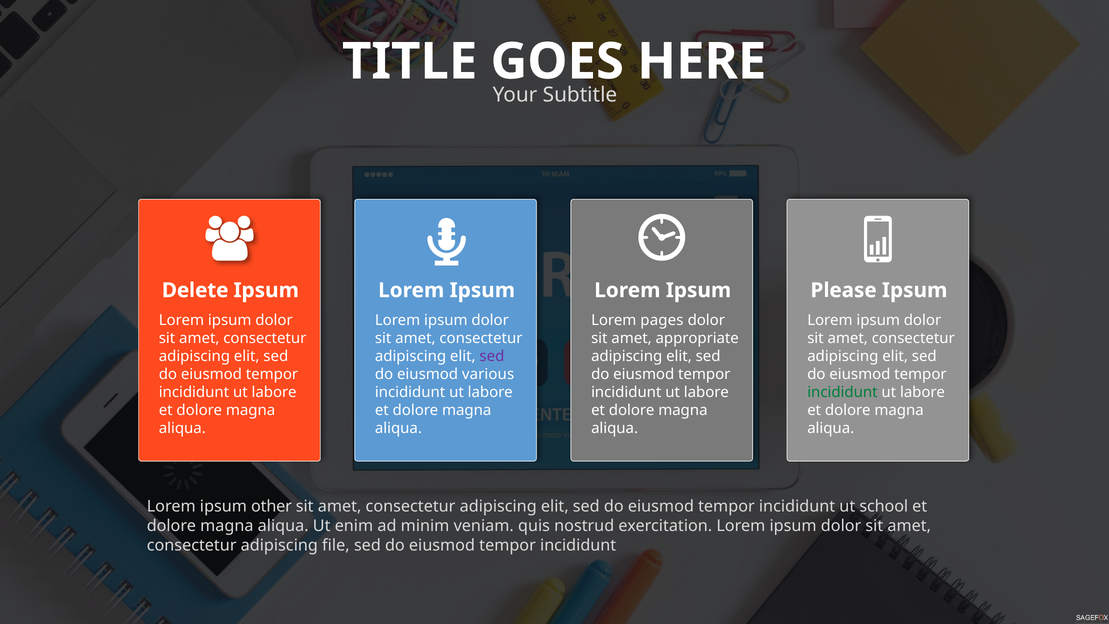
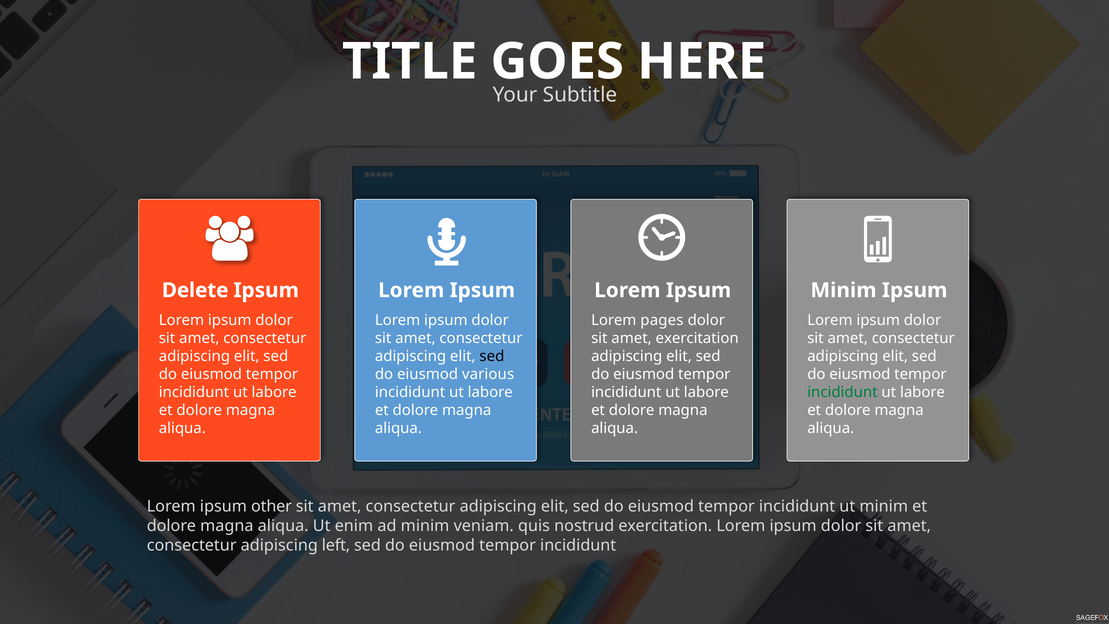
Please at (844, 290): Please -> Minim
amet appropriate: appropriate -> exercitation
sed at (492, 356) colour: purple -> black
ut school: school -> minim
file: file -> left
